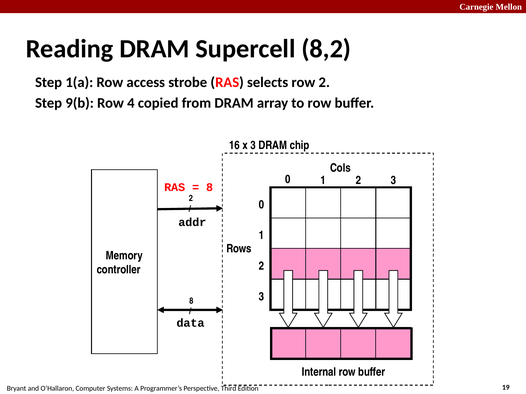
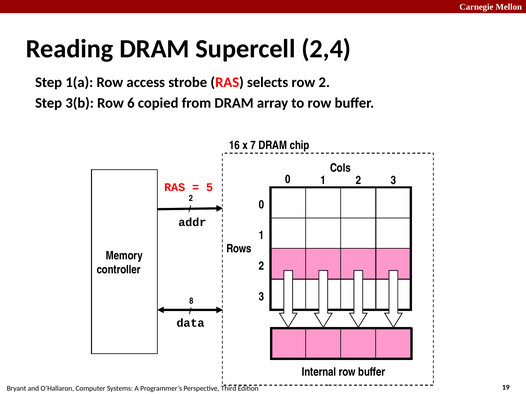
8,2: 8,2 -> 2,4
9(b: 9(b -> 3(b
4: 4 -> 6
x 3: 3 -> 7
8 at (210, 187): 8 -> 5
